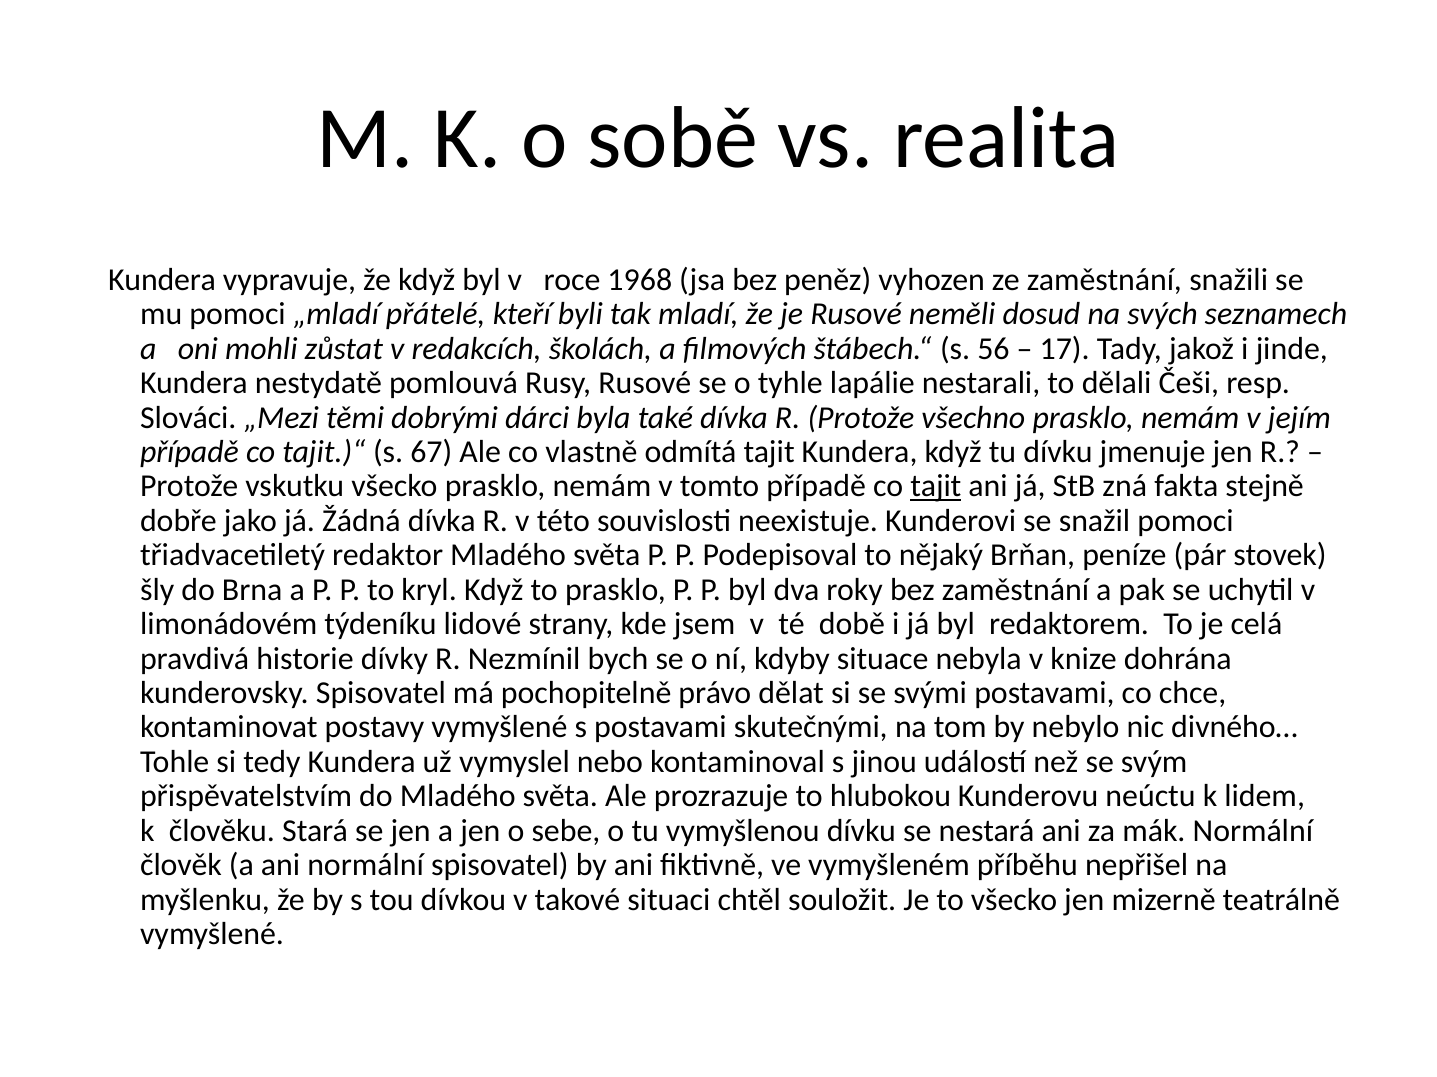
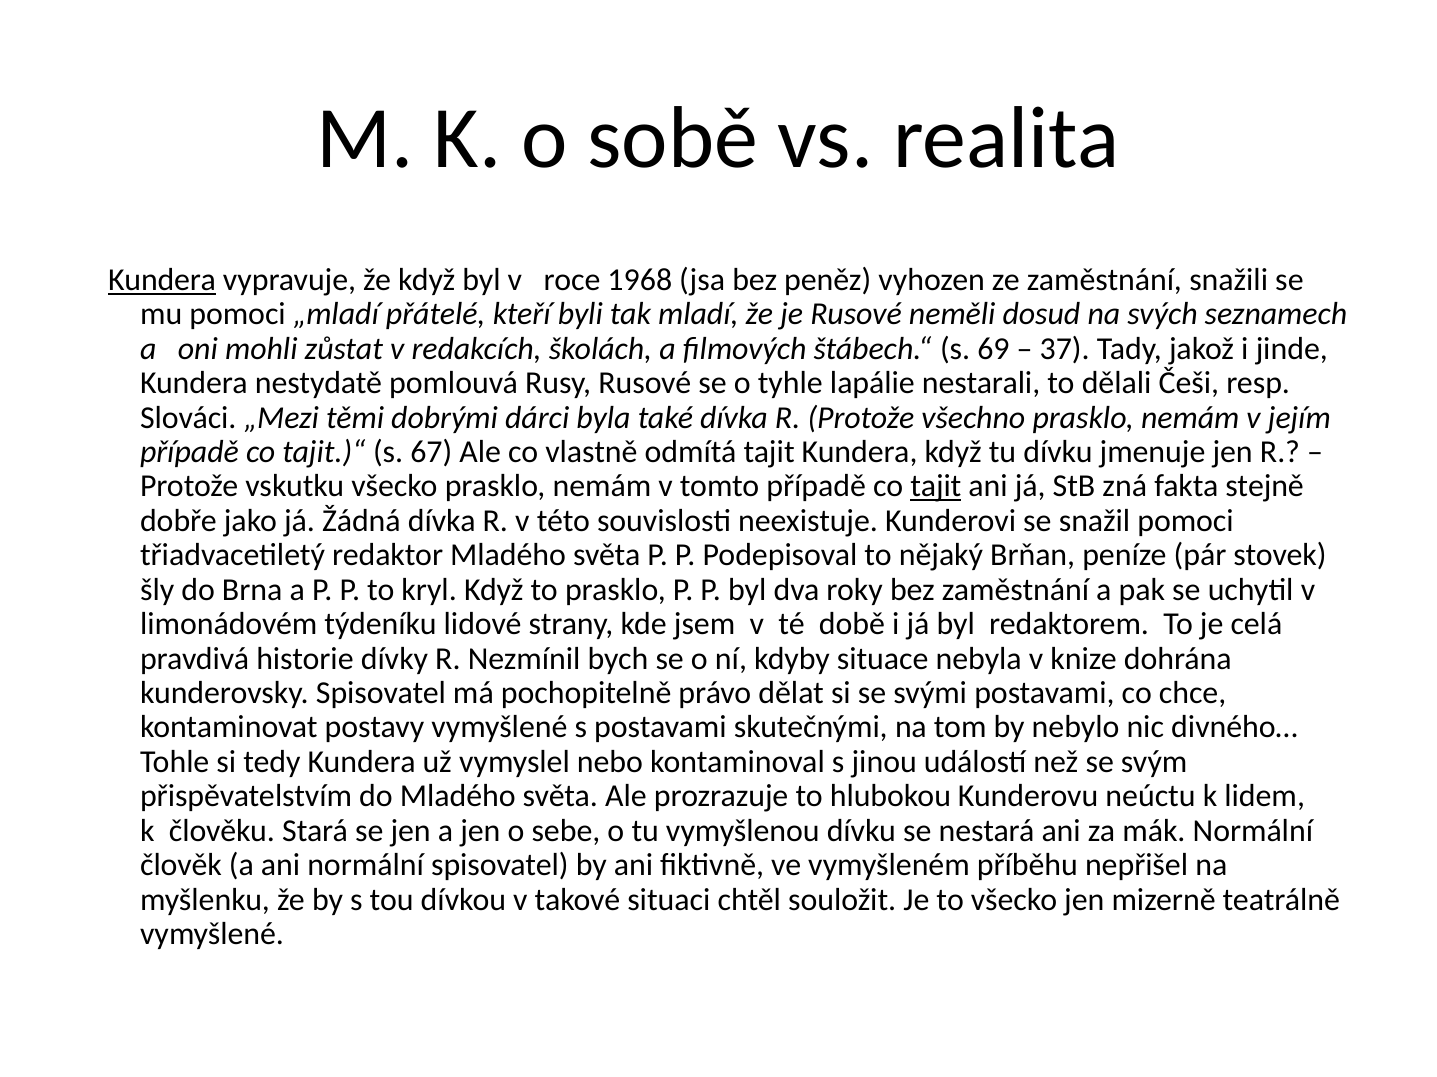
Kundera at (162, 280) underline: none -> present
56: 56 -> 69
17: 17 -> 37
